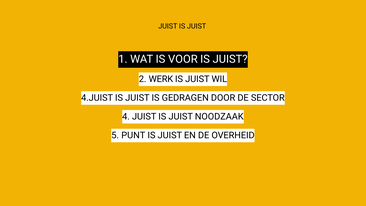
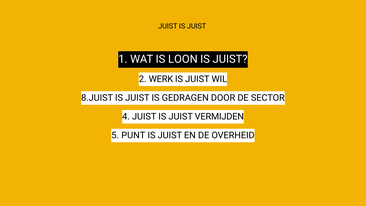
VOOR: VOOR -> LOON
4.JUIST: 4.JUIST -> 8.JUIST
NOODZAAK: NOODZAAK -> VERMIJDEN
